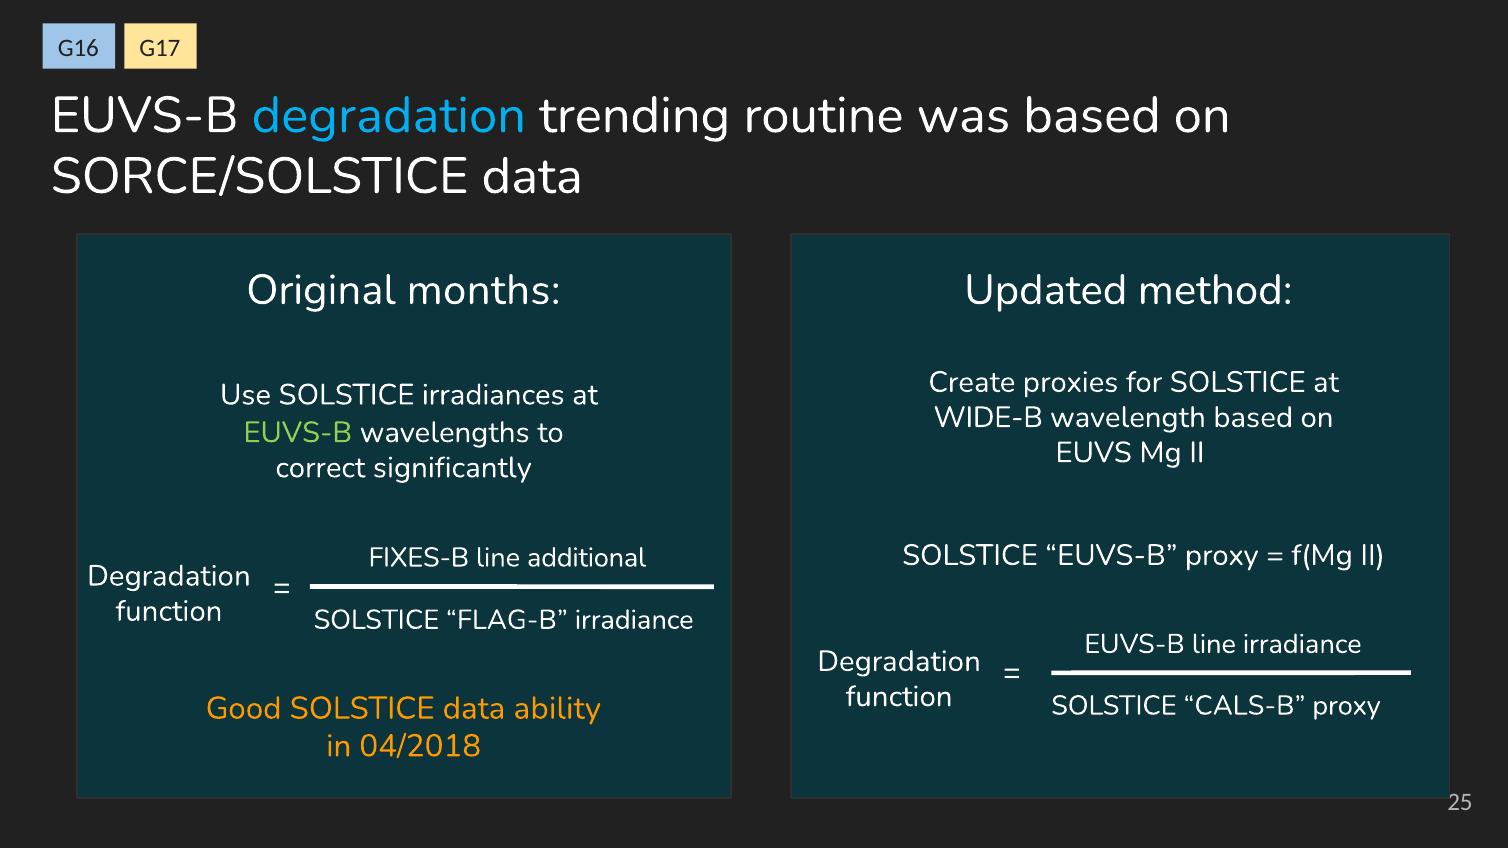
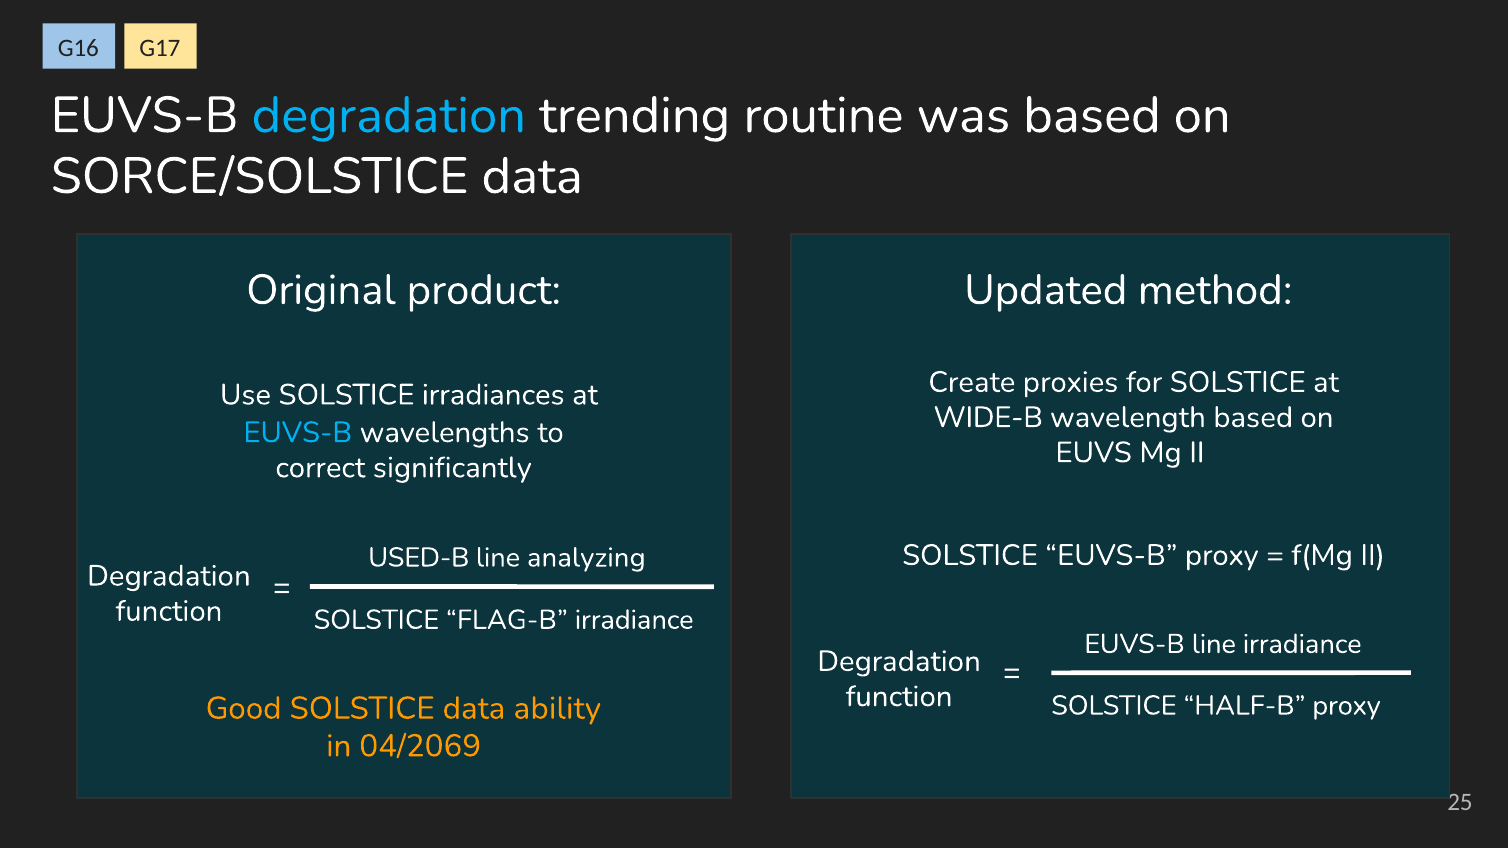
months: months -> product
EUVS-B at (298, 433) colour: light green -> light blue
FIXES-B: FIXES-B -> USED-B
additional: additional -> analyzing
CALS-B: CALS-B -> HALF-B
04/2018: 04/2018 -> 04/2069
